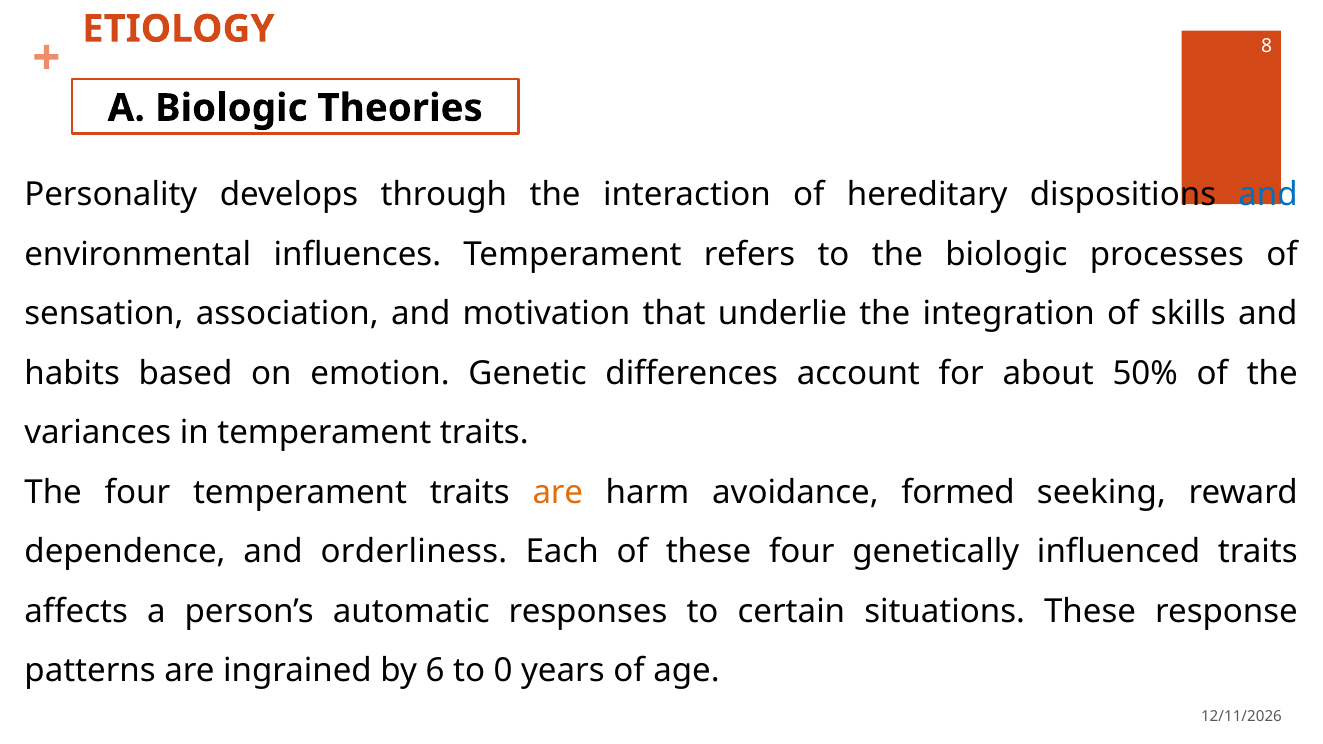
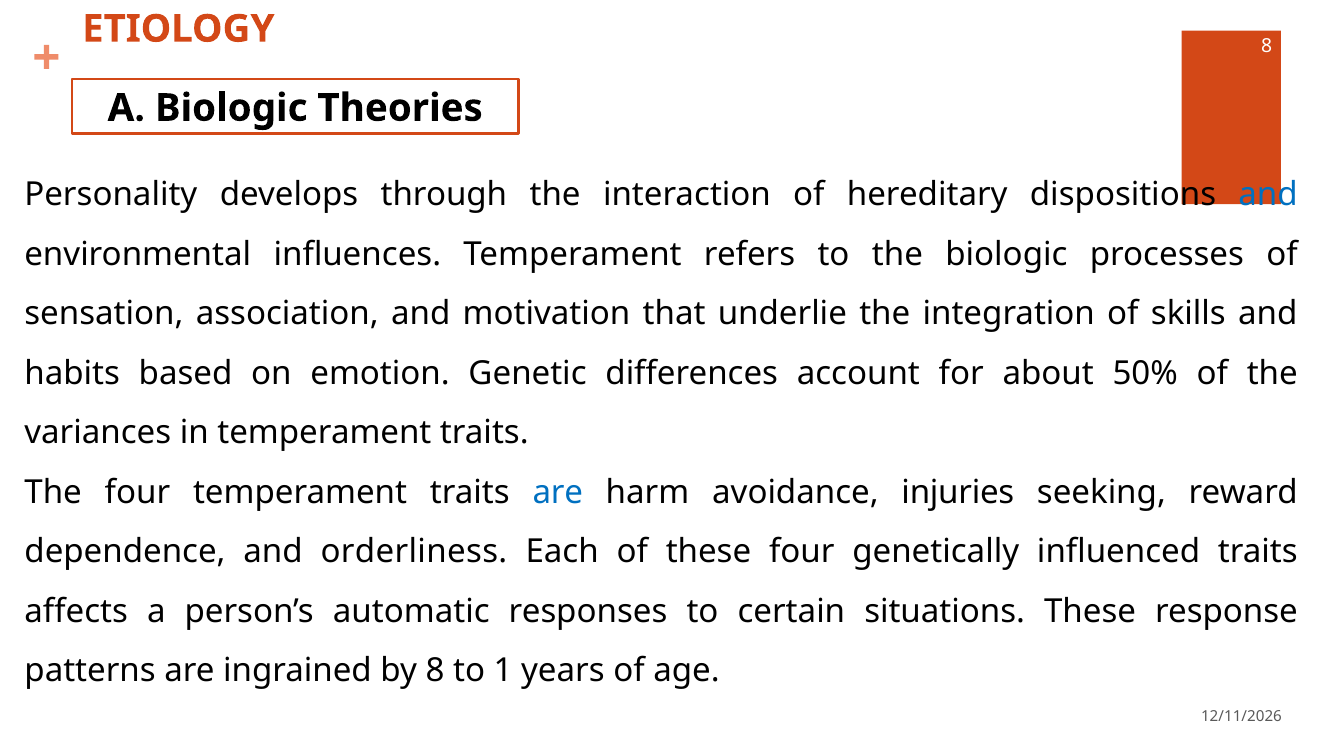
are at (558, 493) colour: orange -> blue
formed: formed -> injuries
by 6: 6 -> 8
0: 0 -> 1
